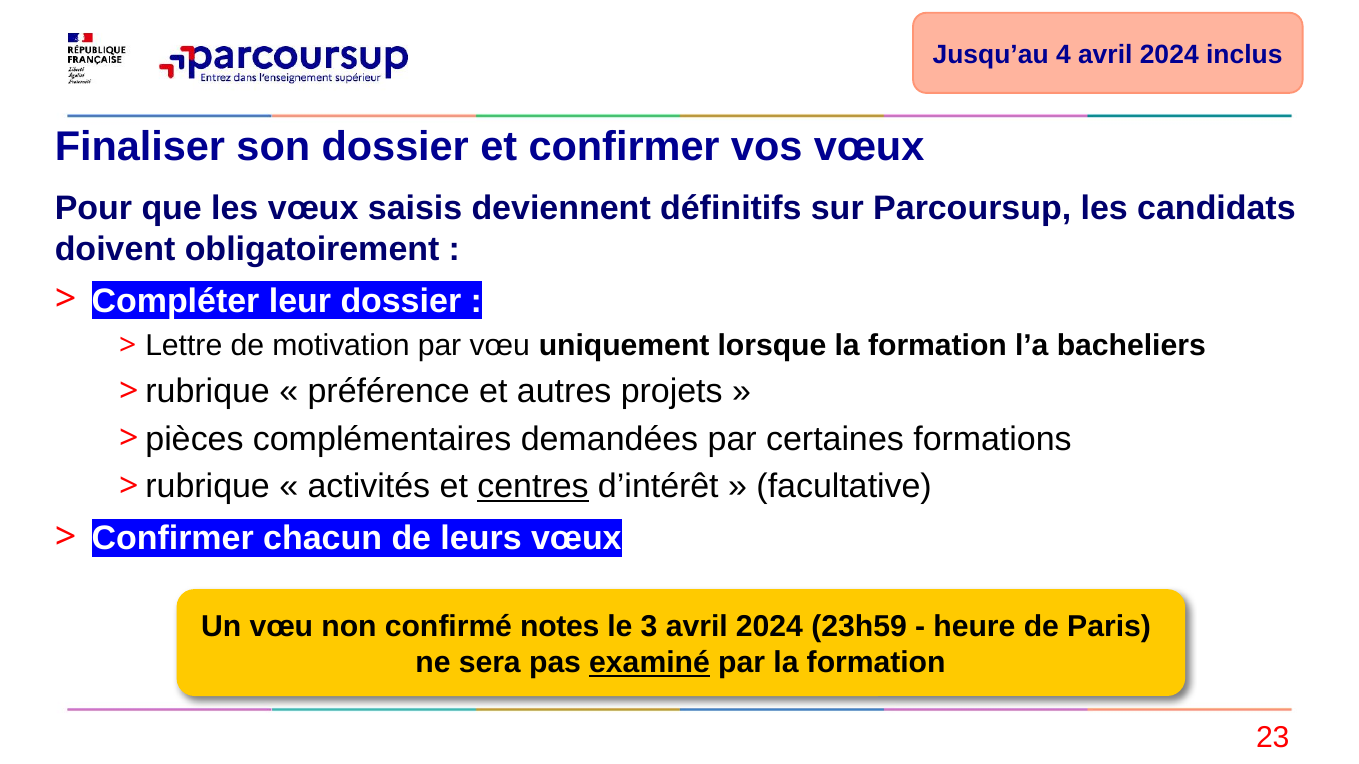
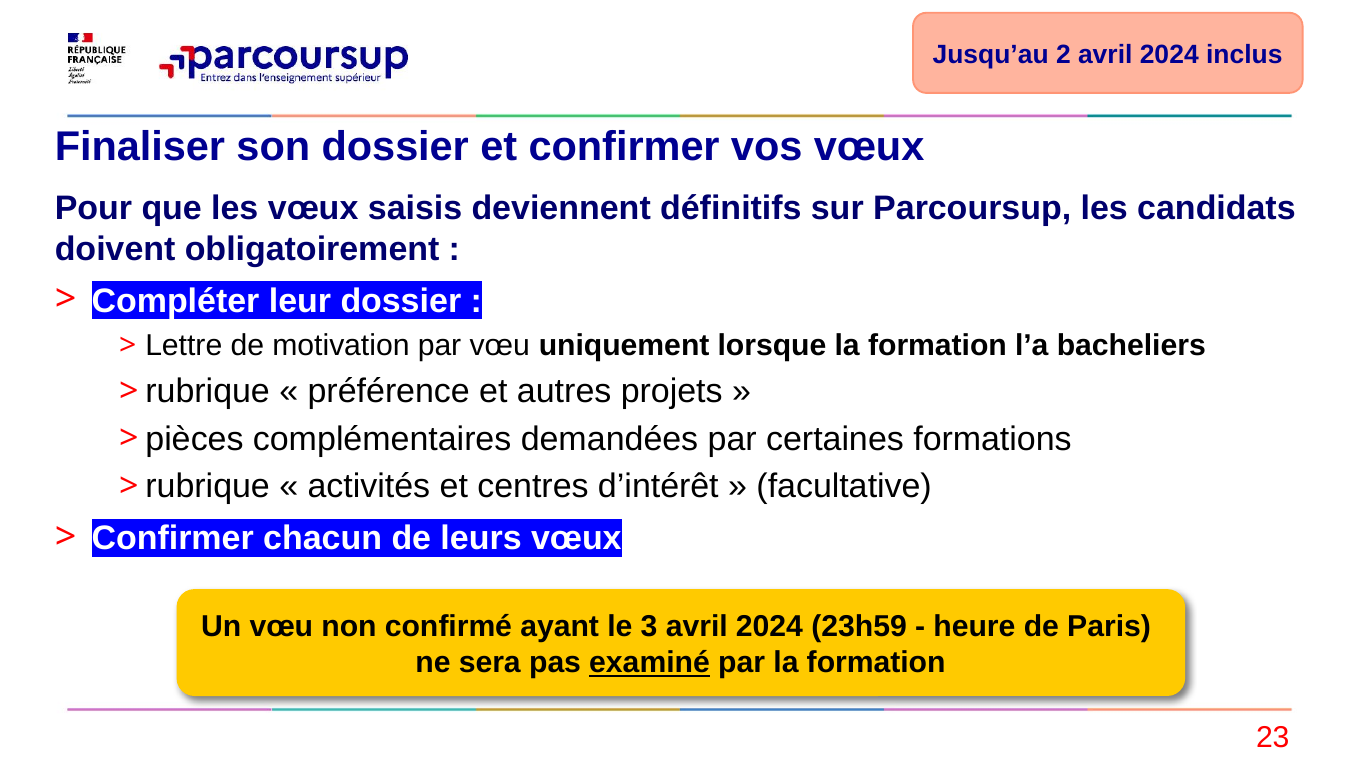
4: 4 -> 2
centres underline: present -> none
notes: notes -> ayant
